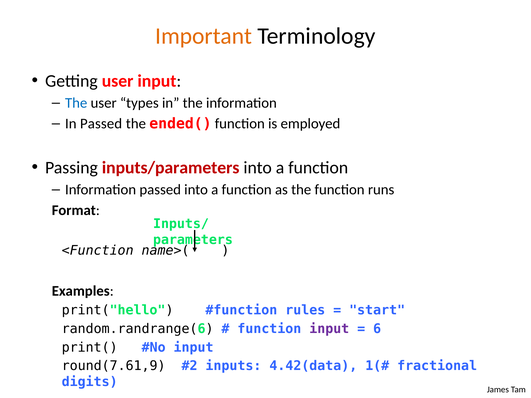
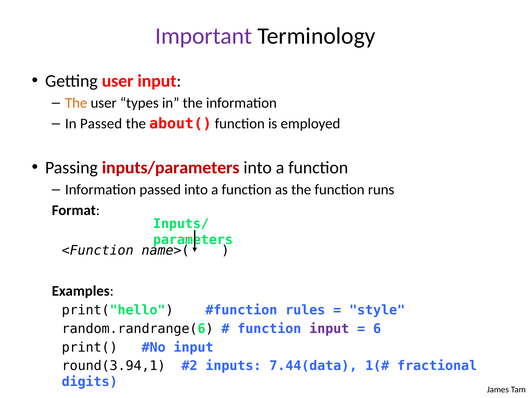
Important colour: orange -> purple
The at (76, 103) colour: blue -> orange
ended(: ended( -> about(
start: start -> style
round(7.61,9: round(7.61,9 -> round(3.94,1
4.42(data: 4.42(data -> 7.44(data
